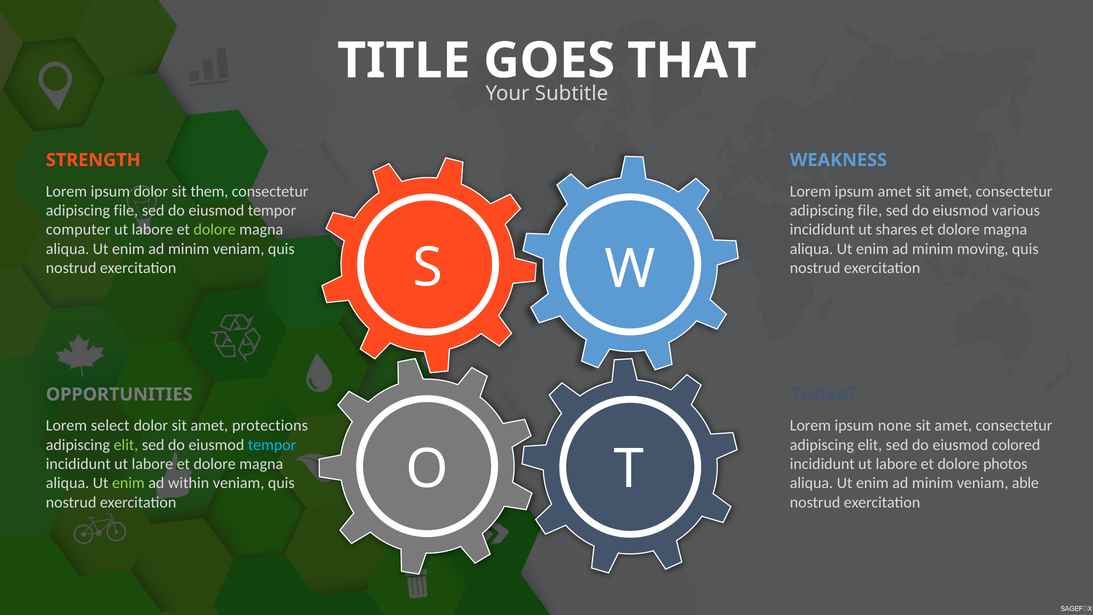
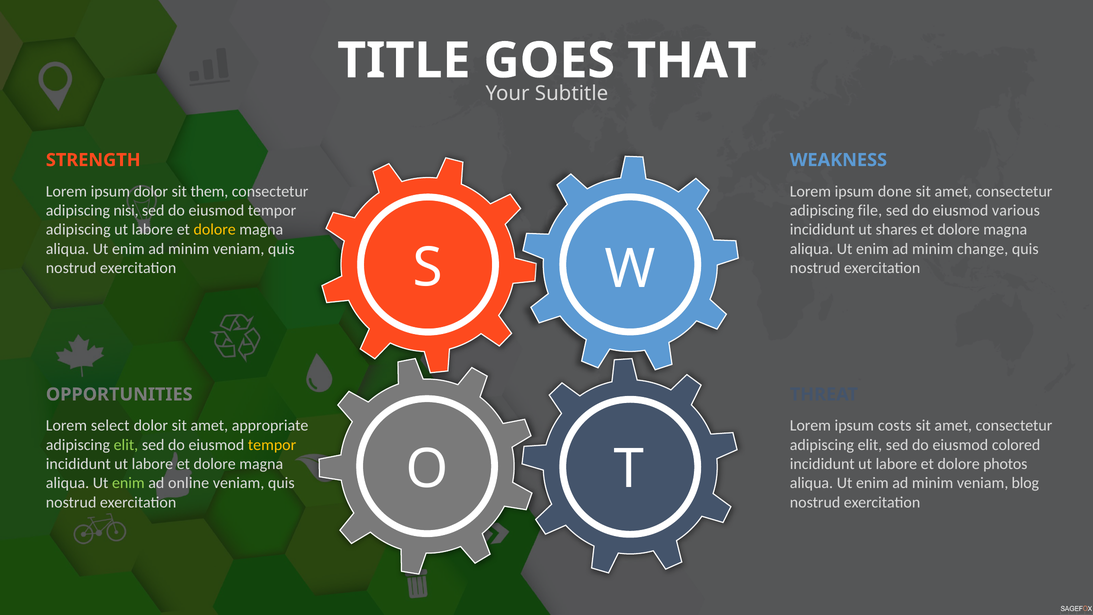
ipsum amet: amet -> done
file at (126, 210): file -> nisi
computer at (78, 230): computer -> adipiscing
dolore at (215, 230) colour: light green -> yellow
moving: moving -> change
protections: protections -> appropriate
none: none -> costs
tempor at (272, 445) colour: light blue -> yellow
within: within -> online
able: able -> blog
